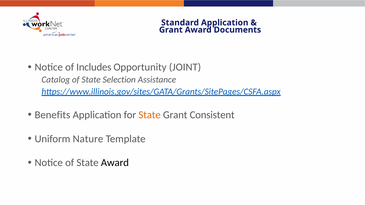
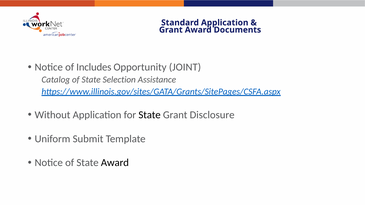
Benefits: Benefits -> Without
State at (150, 115) colour: orange -> black
Consistent: Consistent -> Disclosure
Nature: Nature -> Submit
